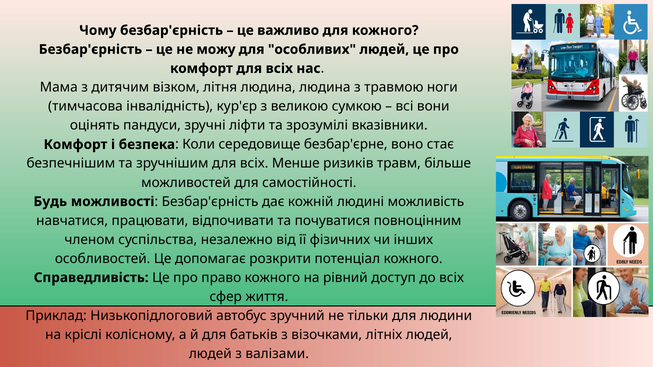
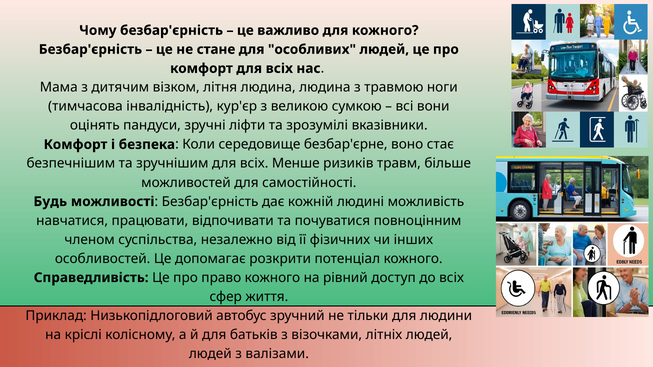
можу: можу -> стане
